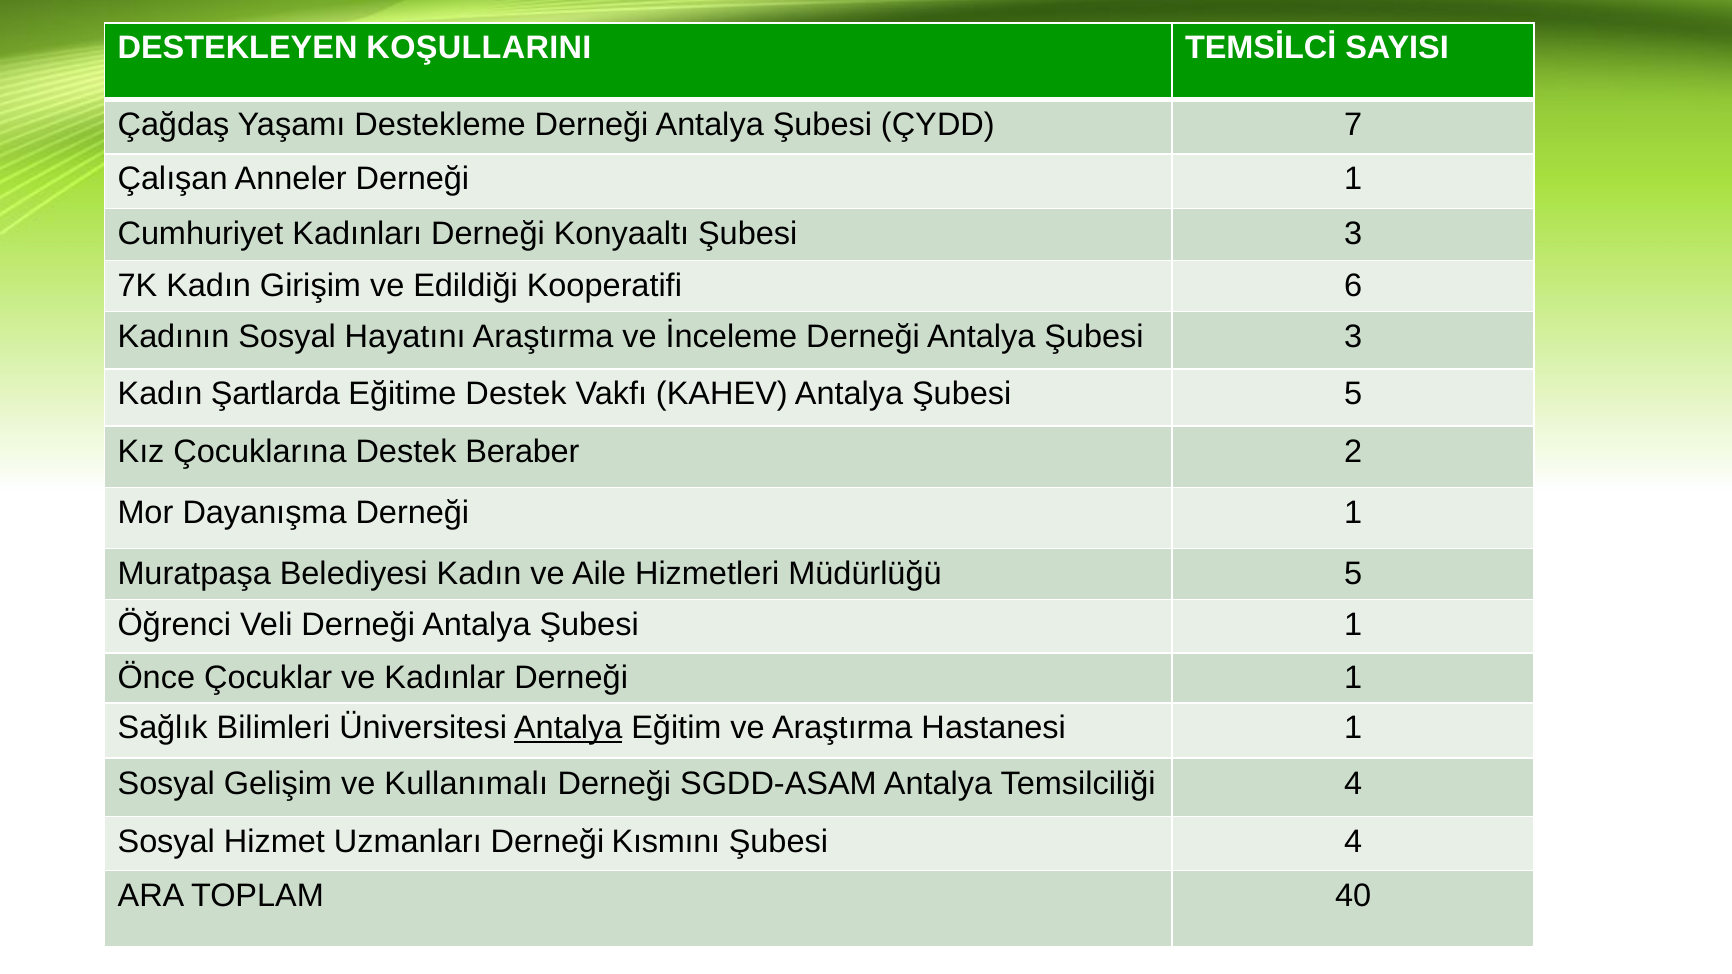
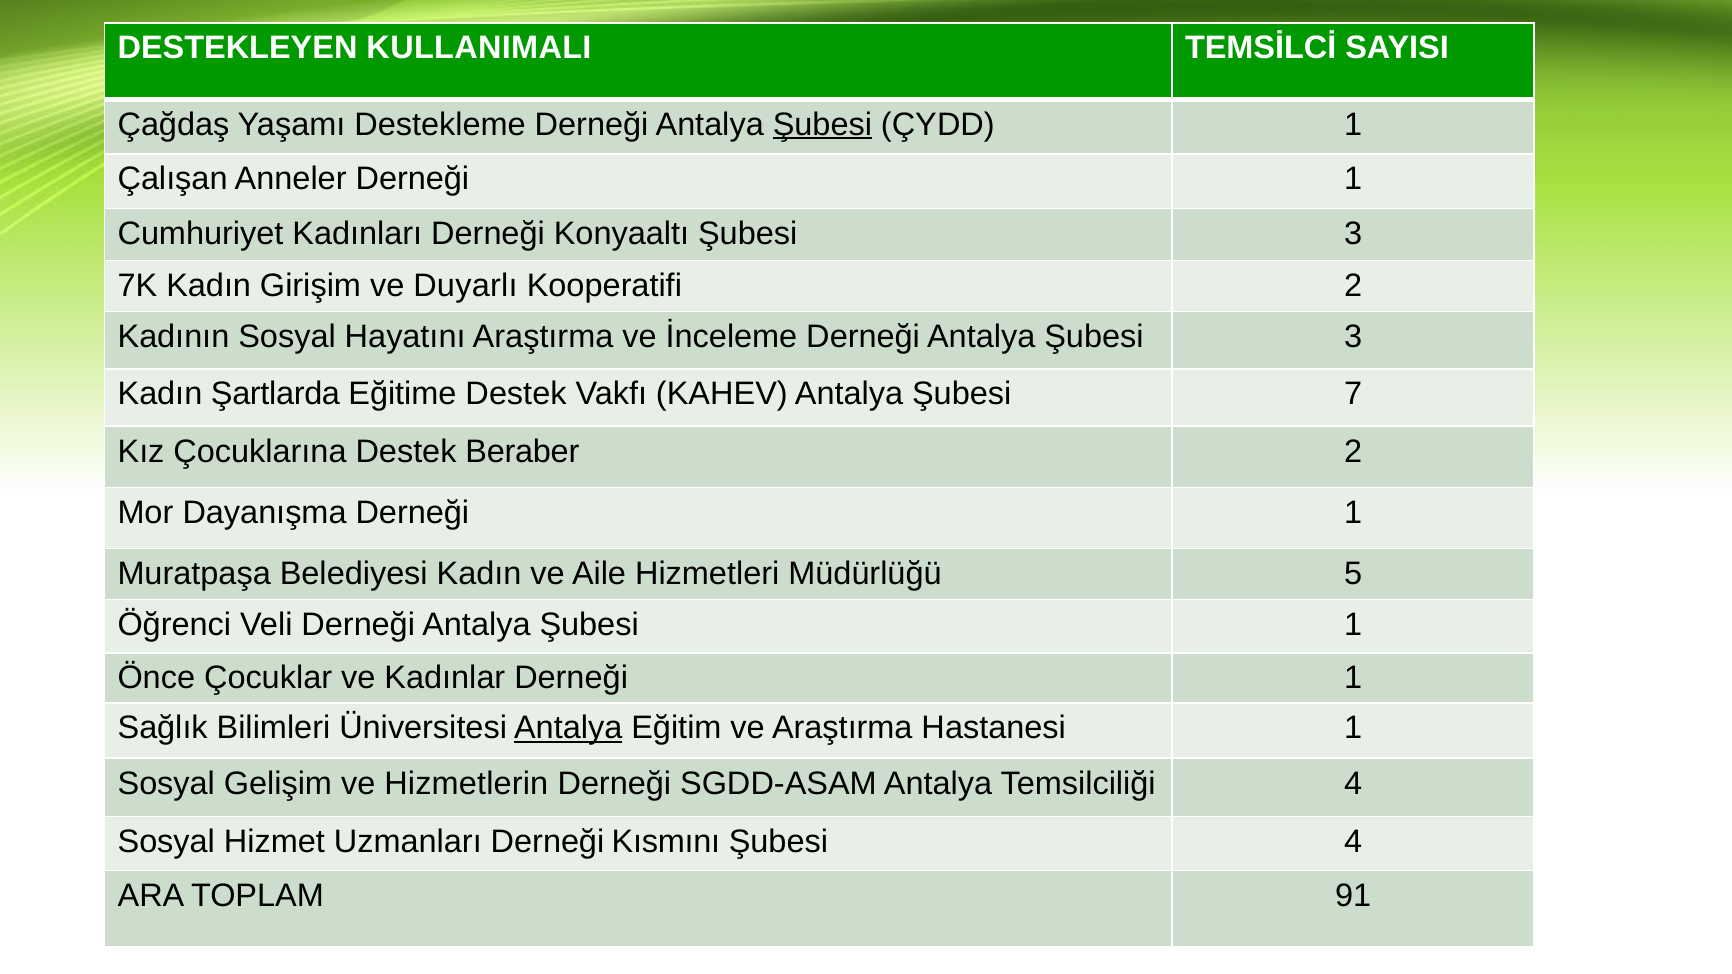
KOŞULLARINI: KOŞULLARINI -> KULLANIMALI
Şubesi at (822, 124) underline: none -> present
ÇYDD 7: 7 -> 1
Edildiği: Edildiği -> Duyarlı
Kooperatifi 6: 6 -> 2
Şubesi 5: 5 -> 7
Kullanımalı: Kullanımalı -> Hizmetlerin
40: 40 -> 91
